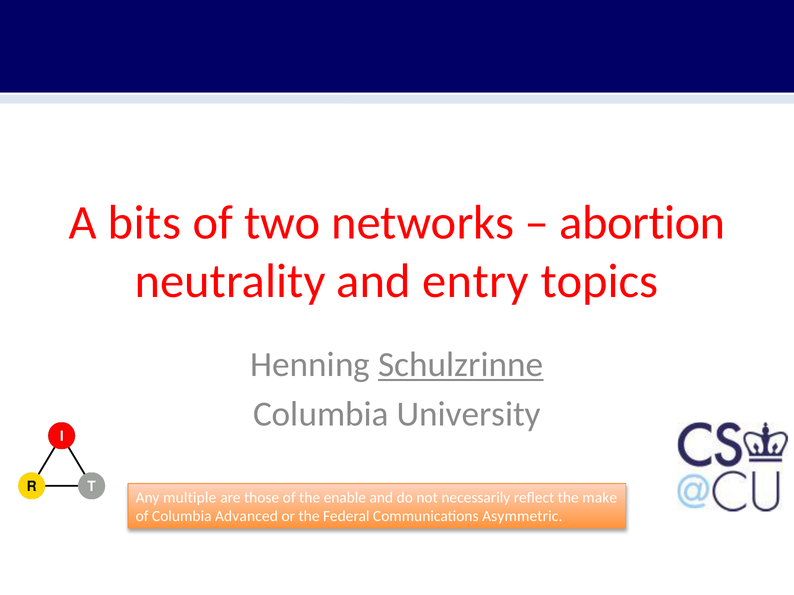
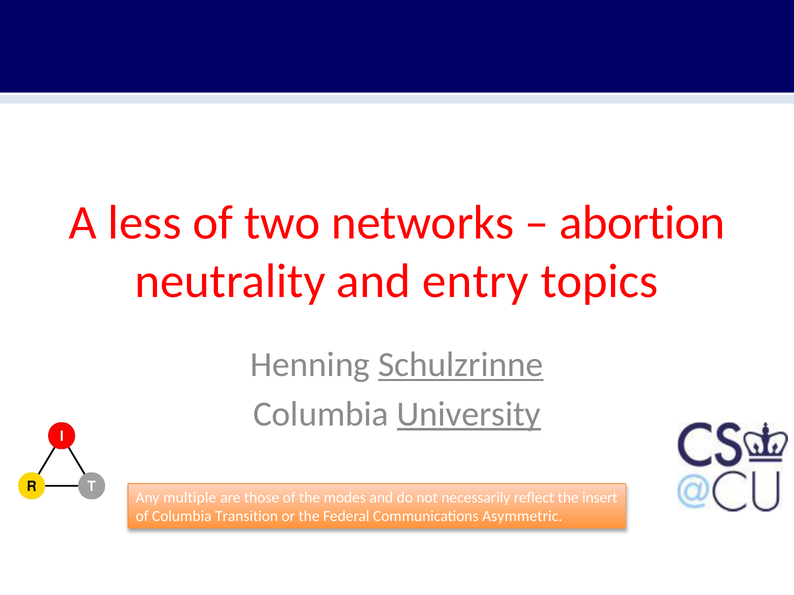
bits: bits -> less
University underline: none -> present
enable: enable -> modes
make: make -> insert
Advanced: Advanced -> Transition
